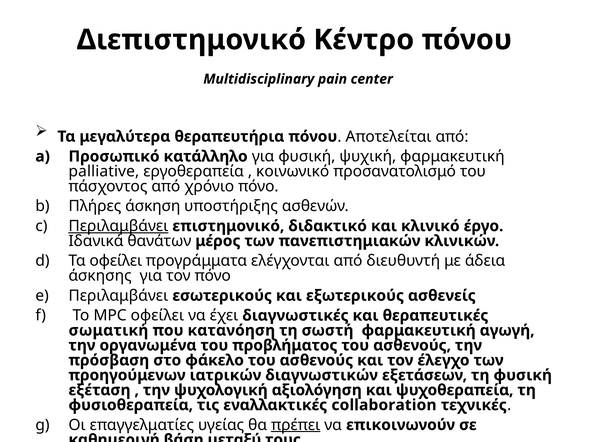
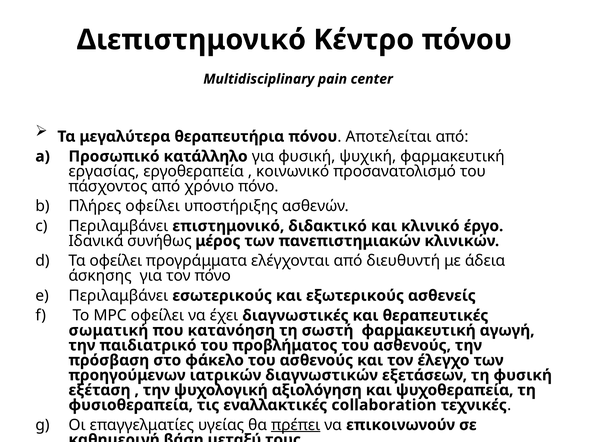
palliative: palliative -> εργασίας
Πλήρες άσκηση: άσκηση -> οφείλει
Περιλαμβάνει at (118, 226) underline: present -> none
θανάτων: θανάτων -> συνήθως
οργανωμένα: οργανωμένα -> παιδιατρικό
